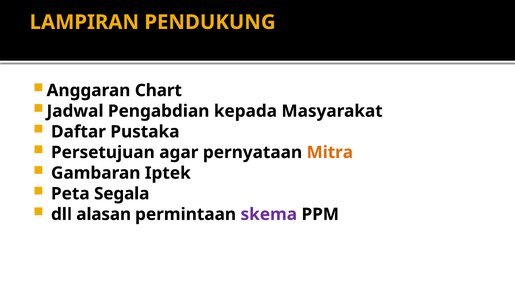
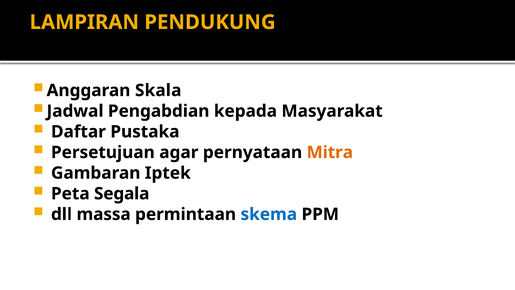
Chart: Chart -> Skala
alasan: alasan -> massa
skema colour: purple -> blue
